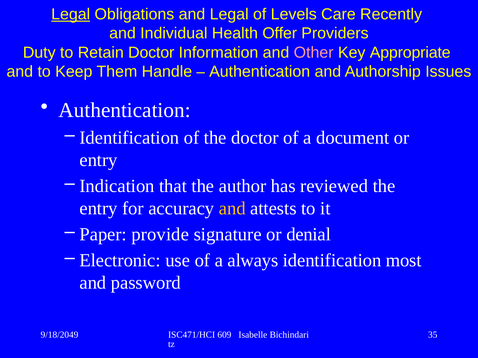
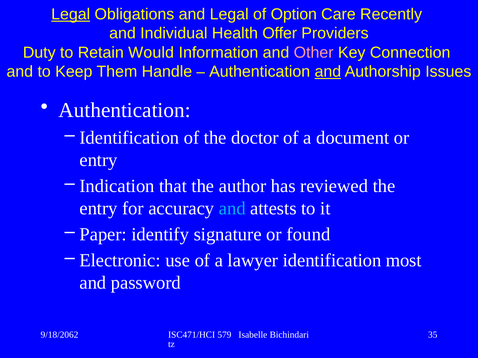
Levels: Levels -> Option
Retain Doctor: Doctor -> Would
Appropriate: Appropriate -> Connection
and at (328, 72) underline: none -> present
and at (232, 209) colour: yellow -> light blue
provide: provide -> identify
denial: denial -> found
always: always -> lawyer
9/18/2049: 9/18/2049 -> 9/18/2062
609: 609 -> 579
